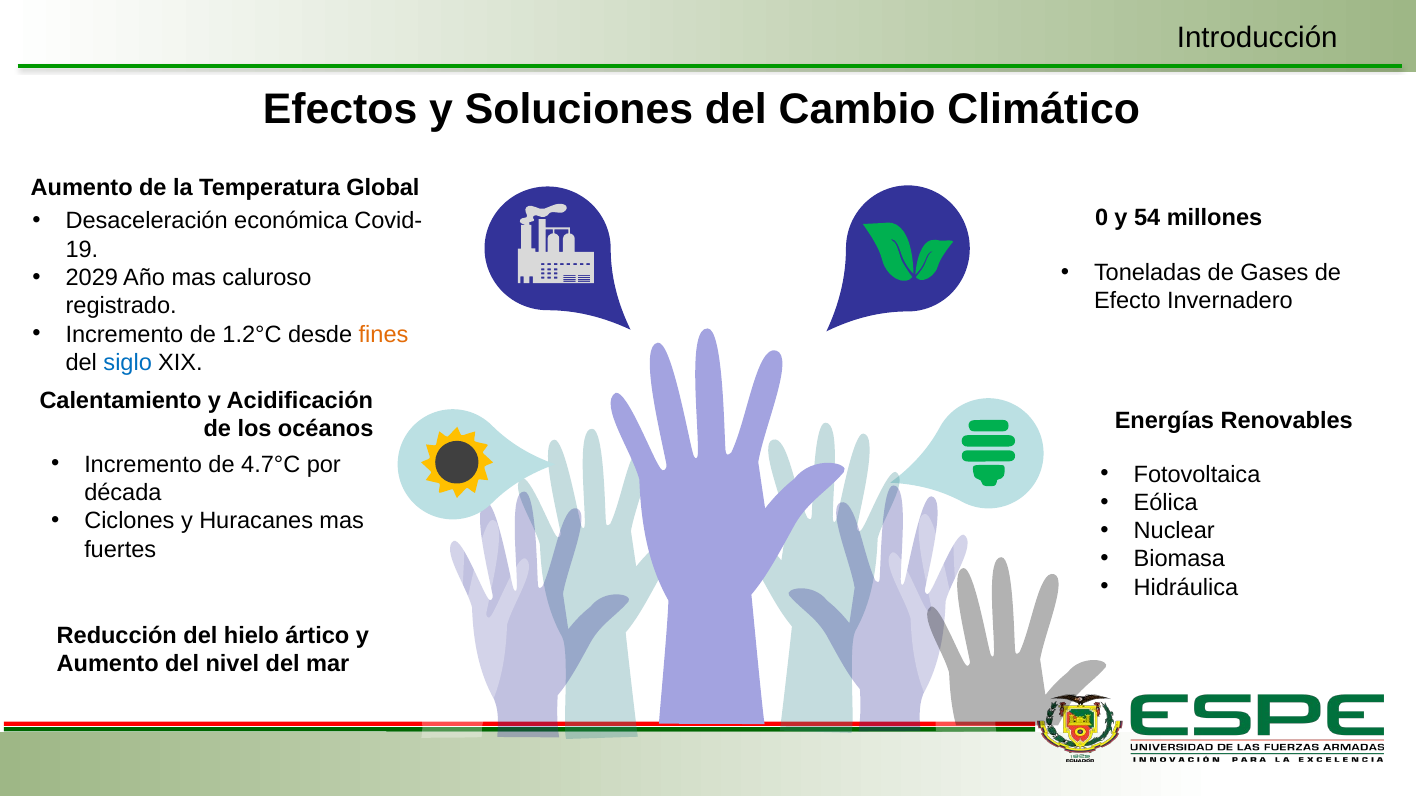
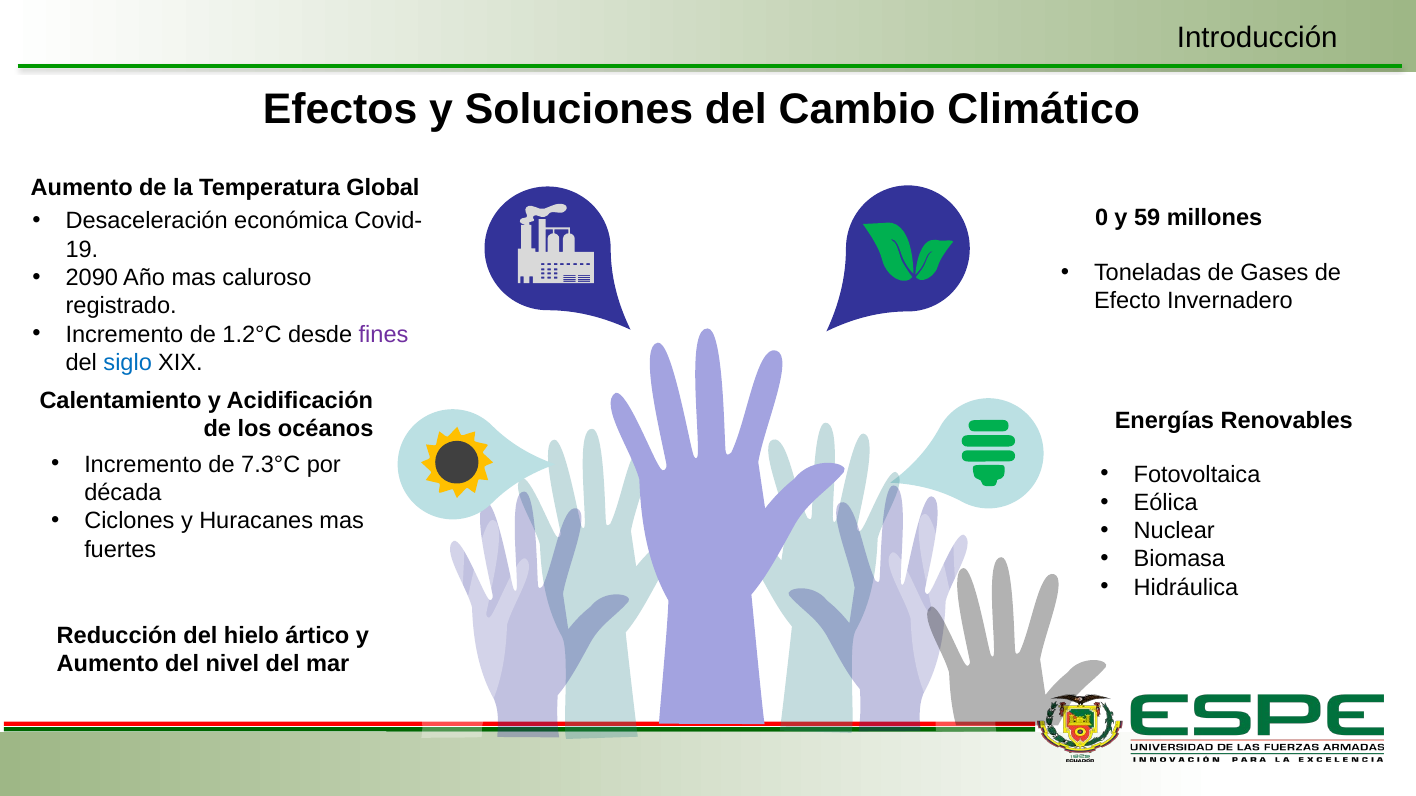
54: 54 -> 59
2029: 2029 -> 2090
fines colour: orange -> purple
4.7°C: 4.7°C -> 7.3°C
